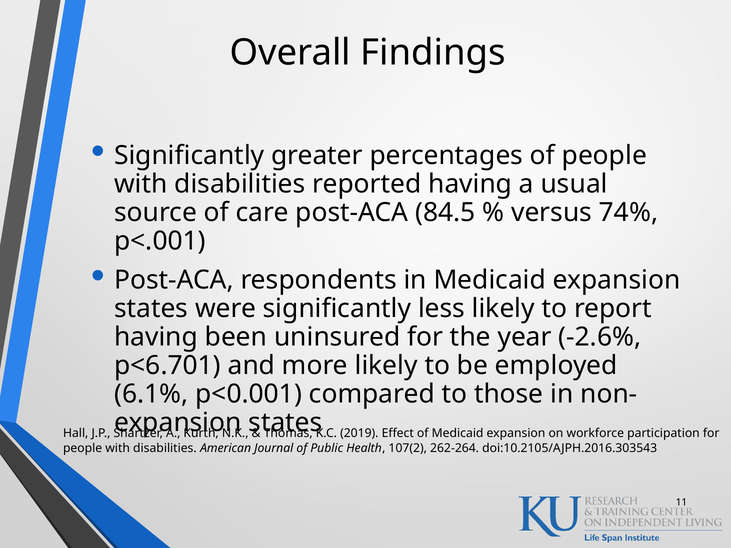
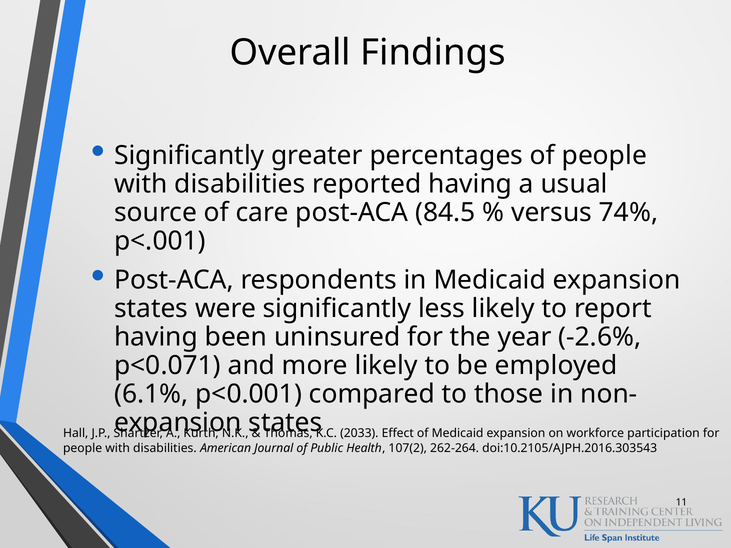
p<6.701: p<6.701 -> p<0.071
2019: 2019 -> 2033
